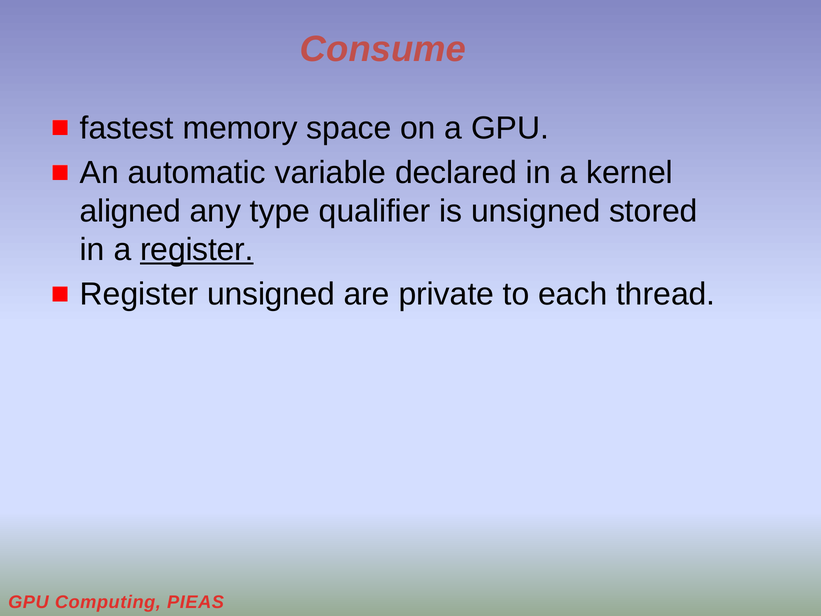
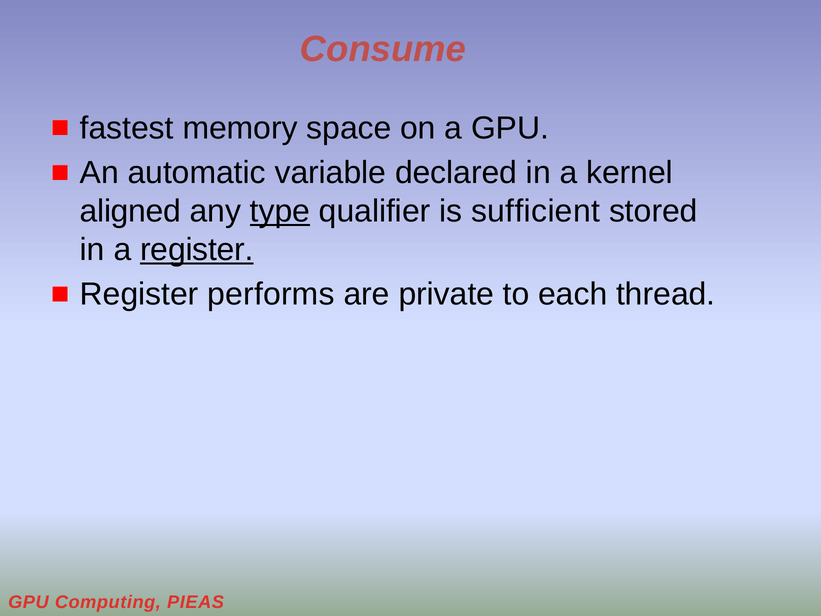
type underline: none -> present
is unsigned: unsigned -> sufficient
Register unsigned: unsigned -> performs
